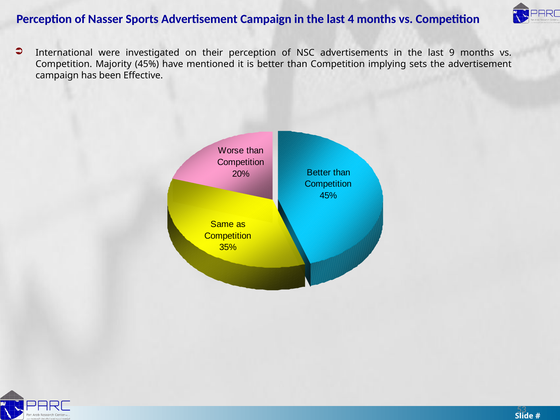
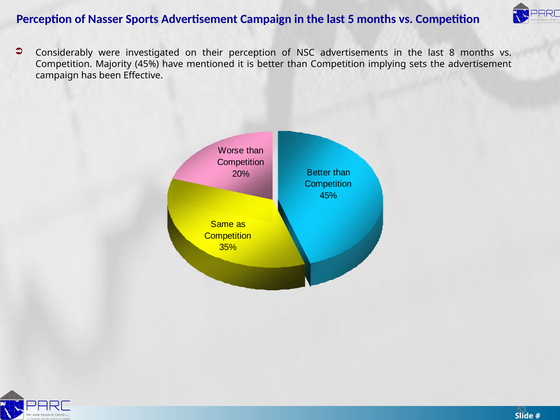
4: 4 -> 5
International: International -> Considerably
9: 9 -> 8
